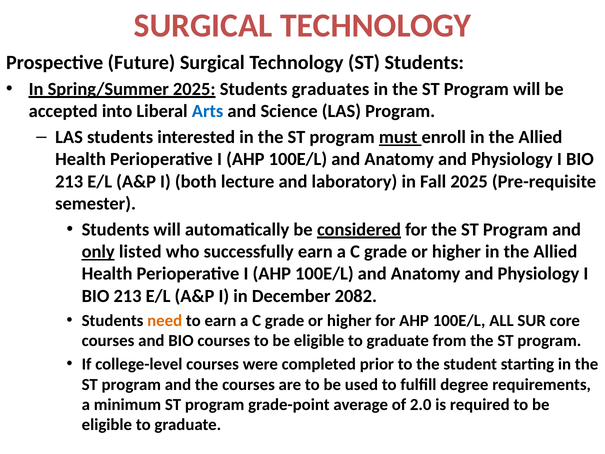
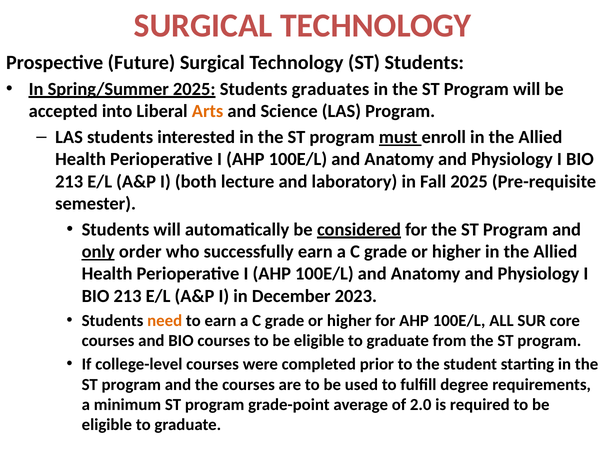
Arts colour: blue -> orange
listed: listed -> order
2082: 2082 -> 2023
